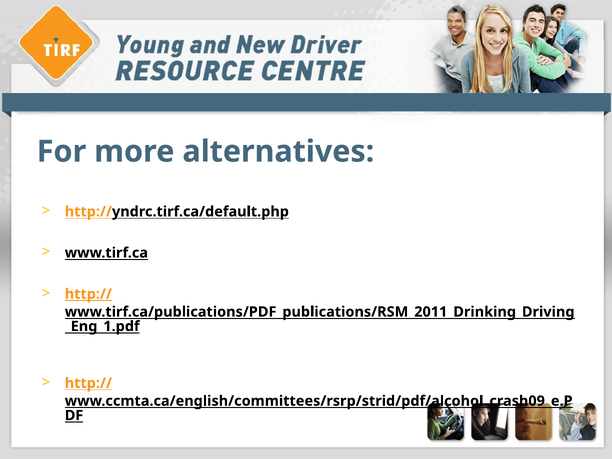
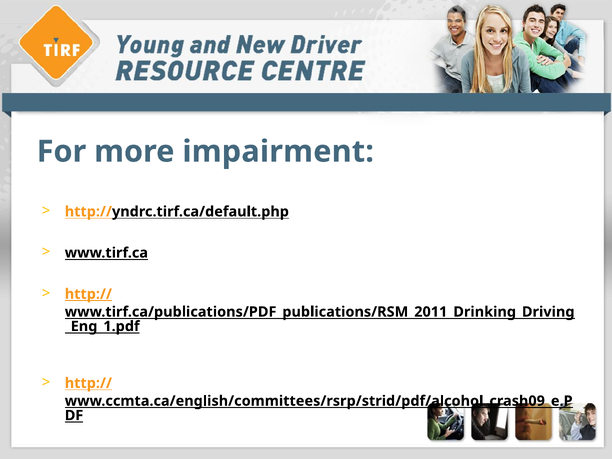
alternatives: alternatives -> impairment
